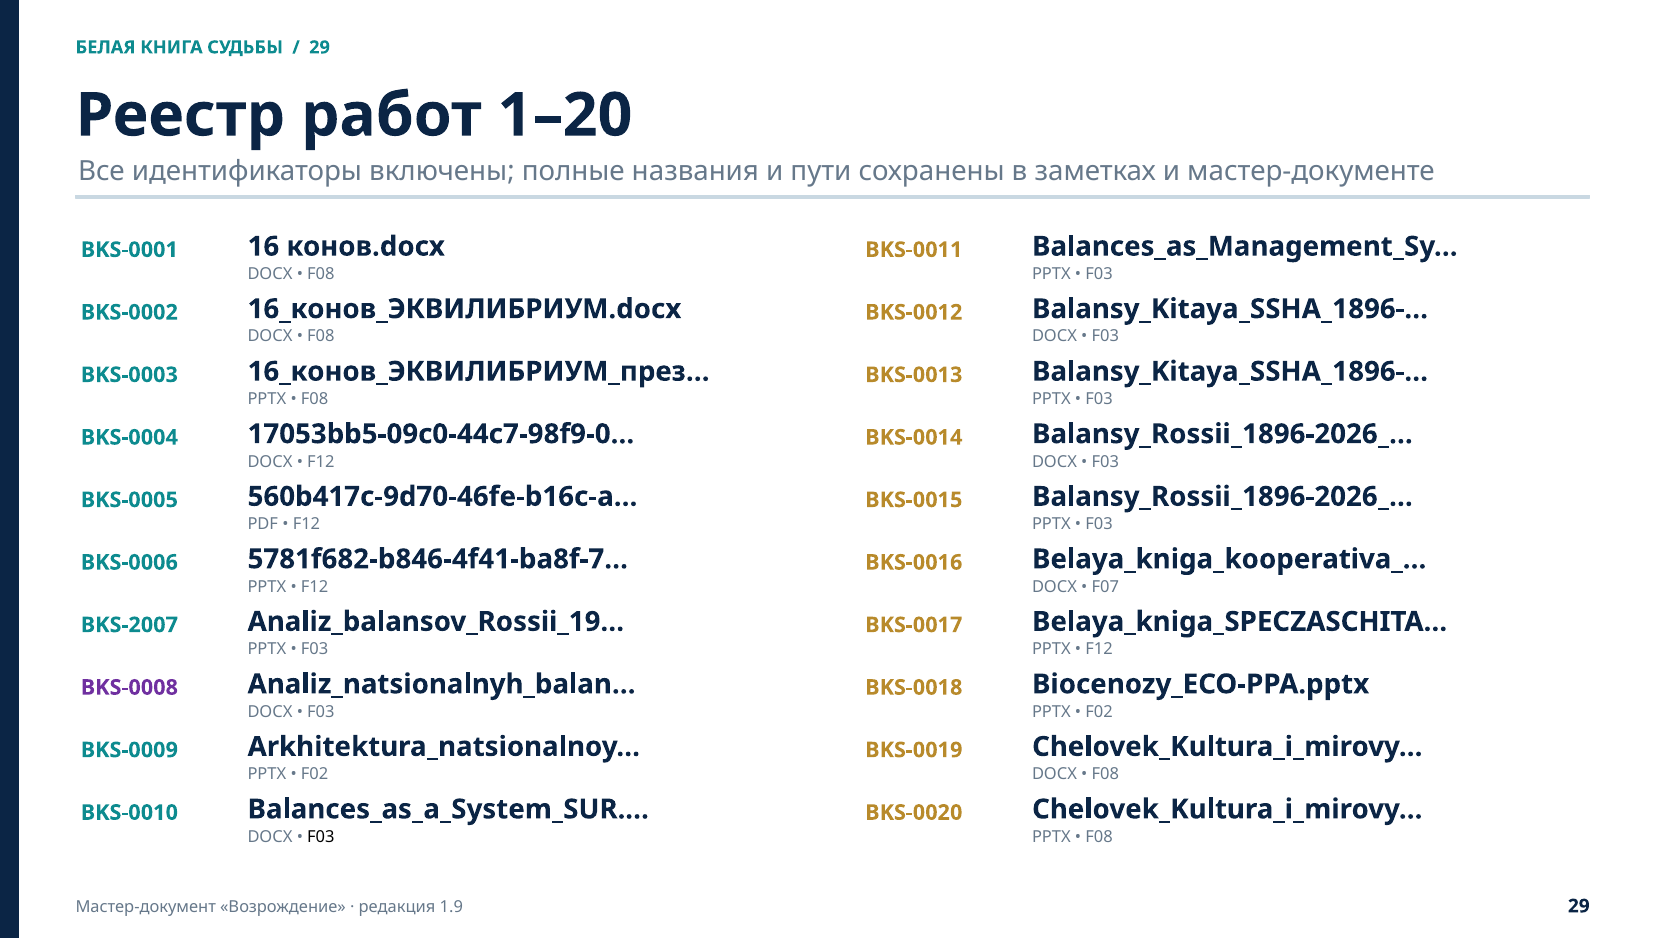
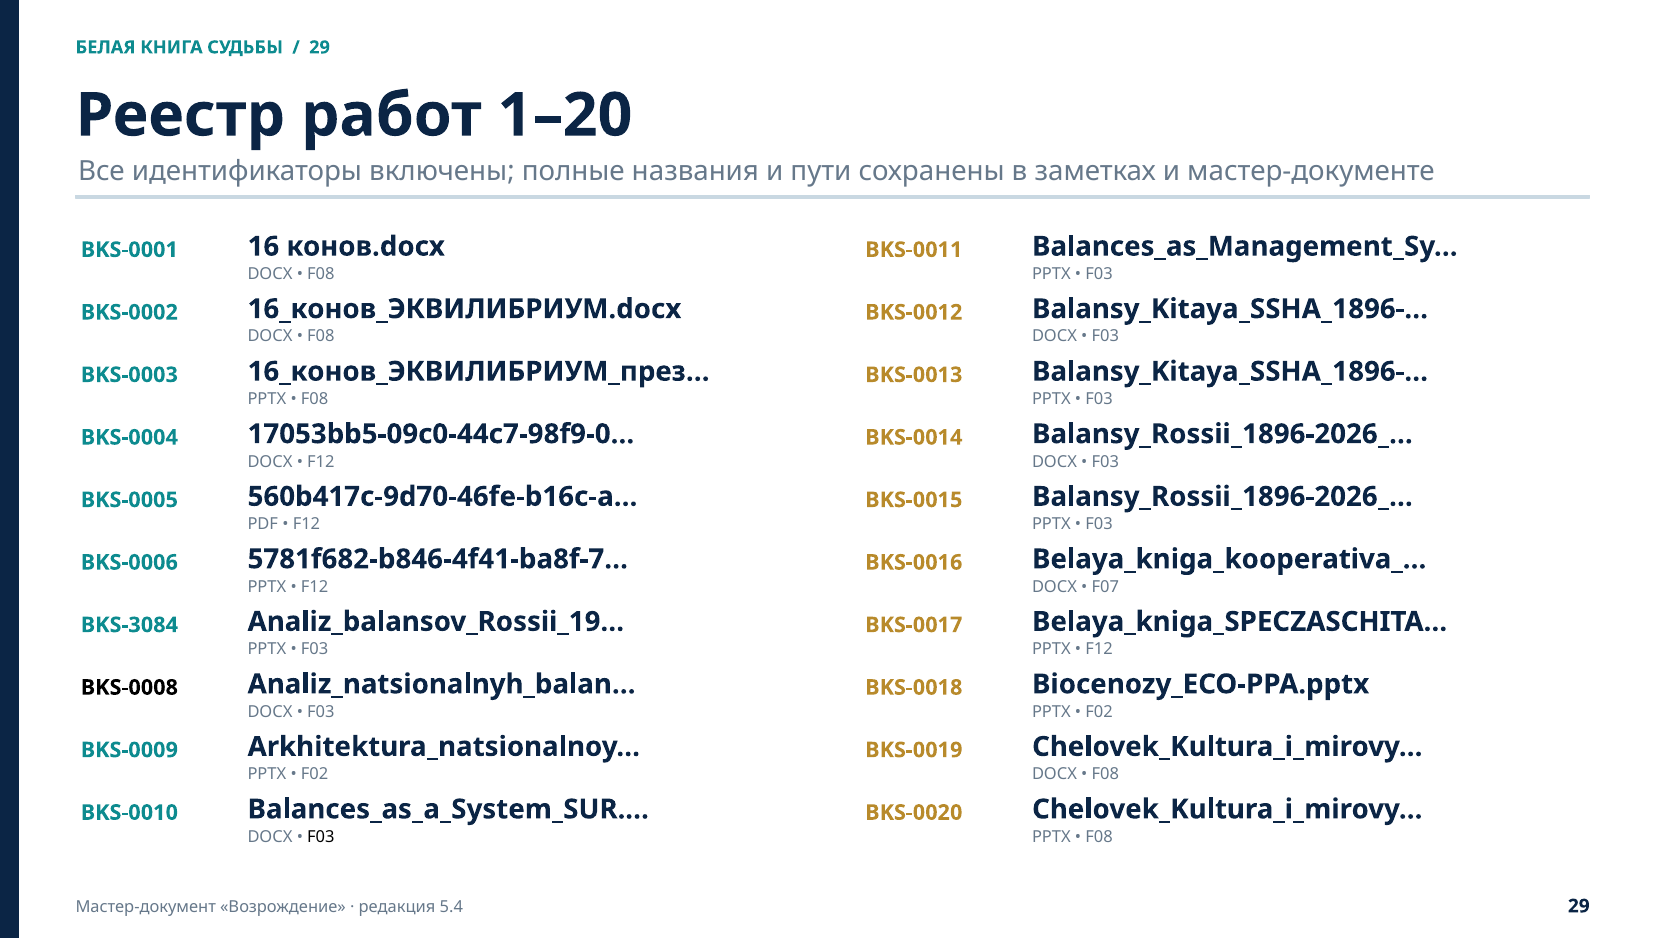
BKS-2007: BKS-2007 -> BKS-3084
BKS-0008 colour: purple -> black
1.9: 1.9 -> 5.4
